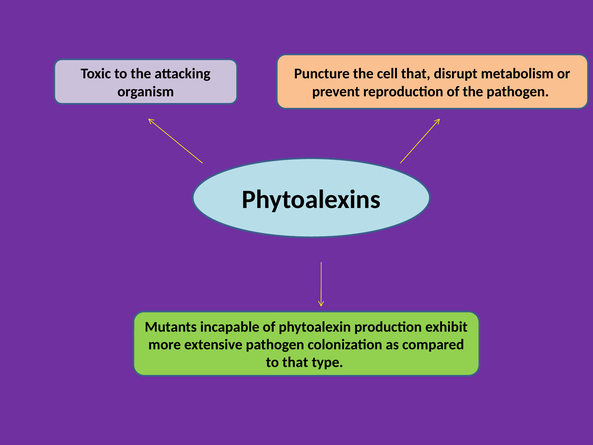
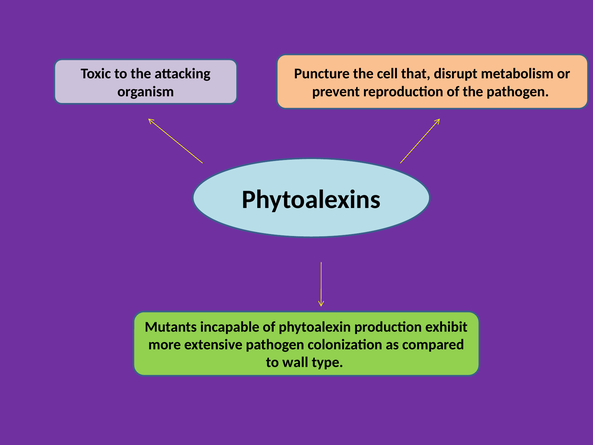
to that: that -> wall
